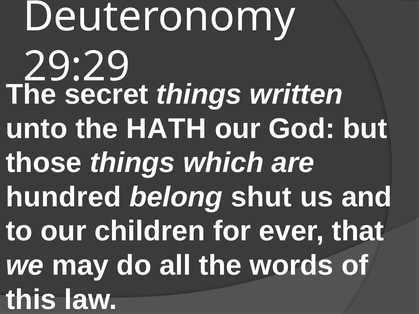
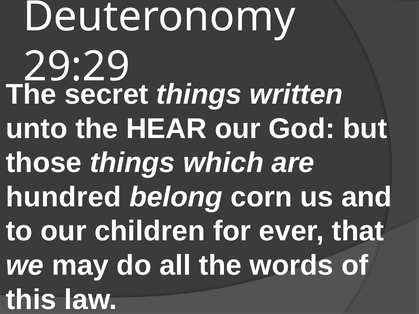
HATH: HATH -> HEAR
shut: shut -> corn
